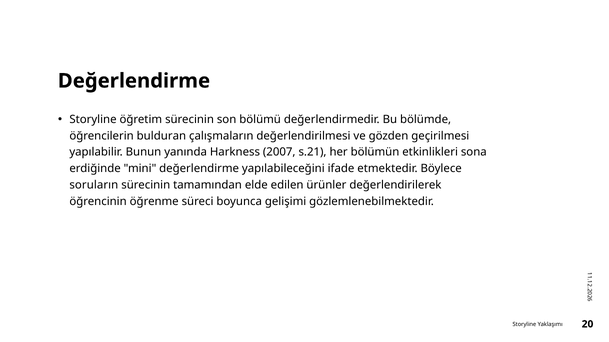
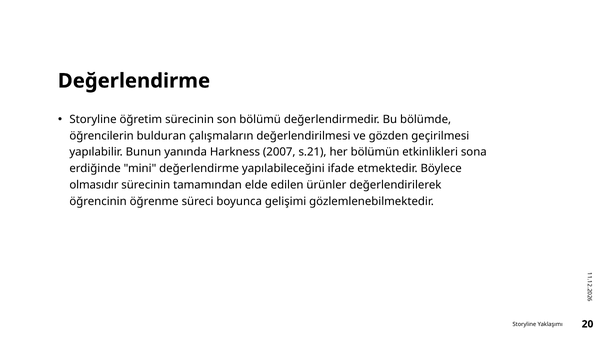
soruların: soruların -> olmasıdır
